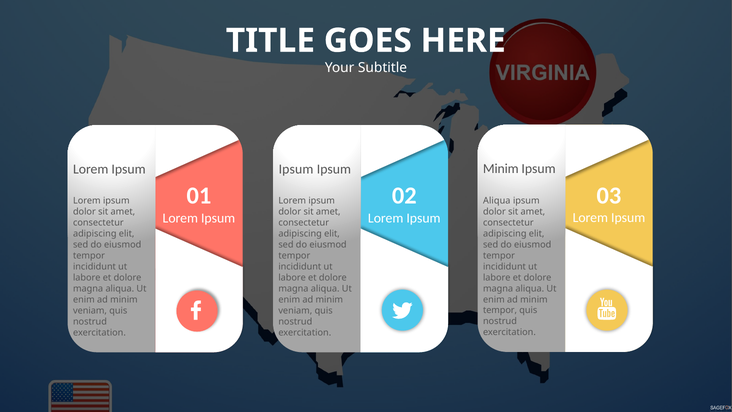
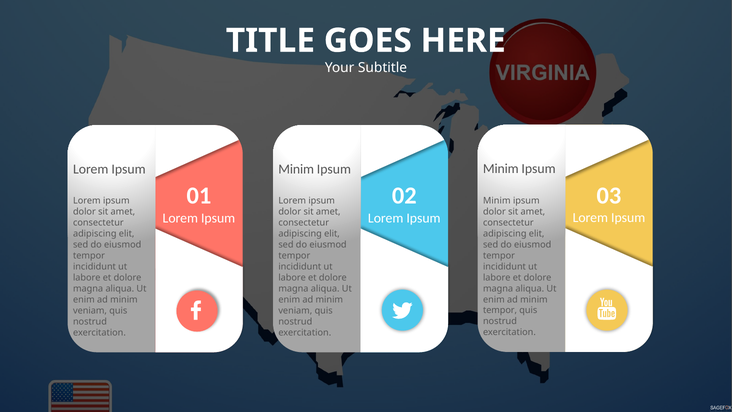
Ipsum at (296, 169): Ipsum -> Minim
Aliqua at (497, 200): Aliqua -> Minim
